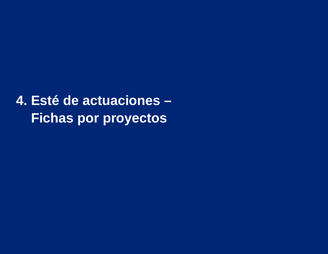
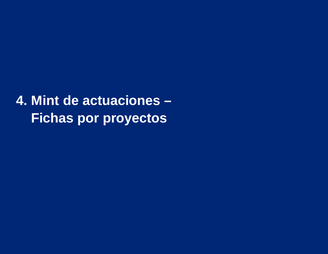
Esté: Esté -> Mint
